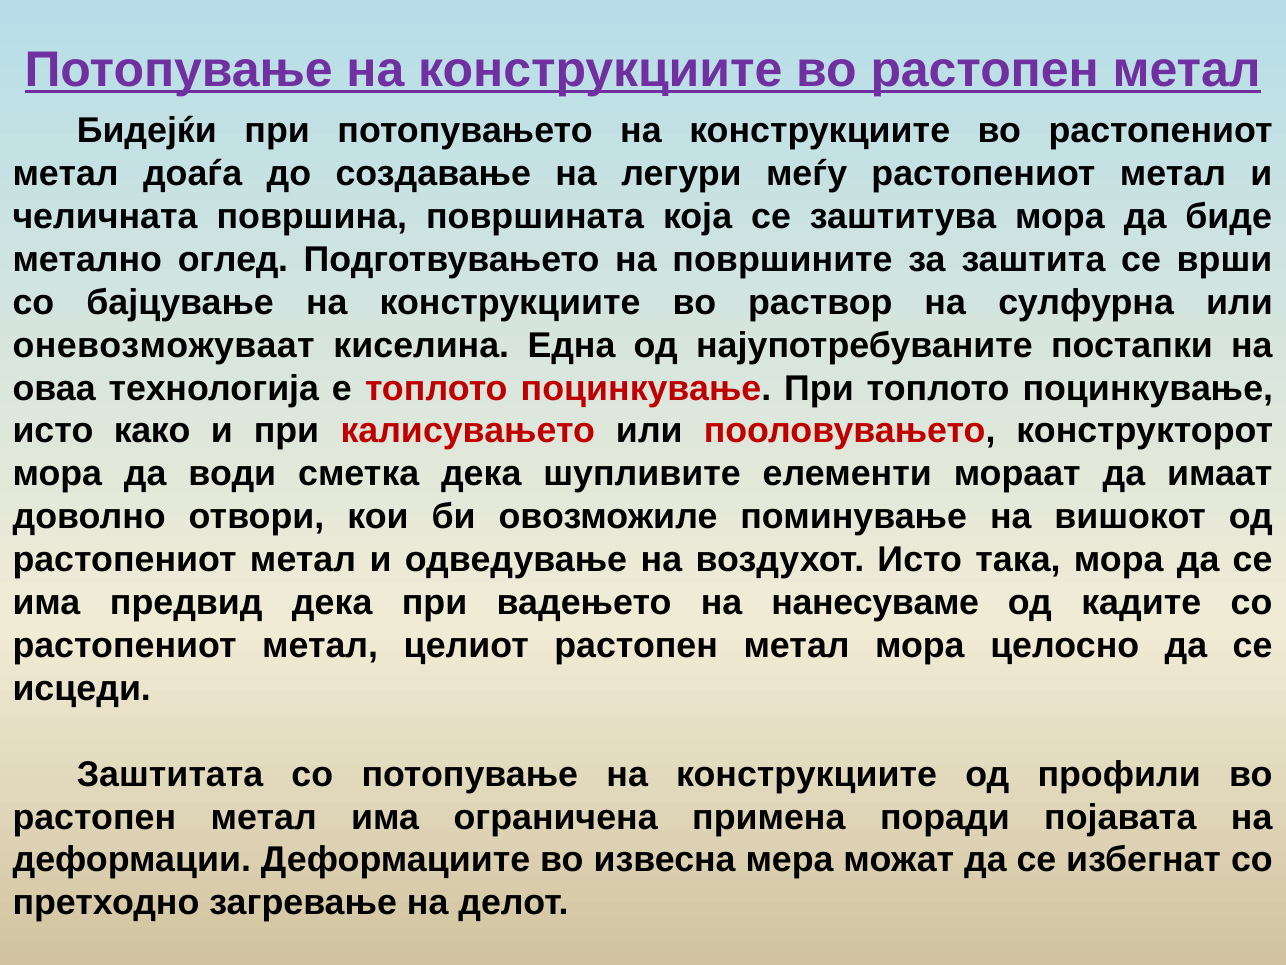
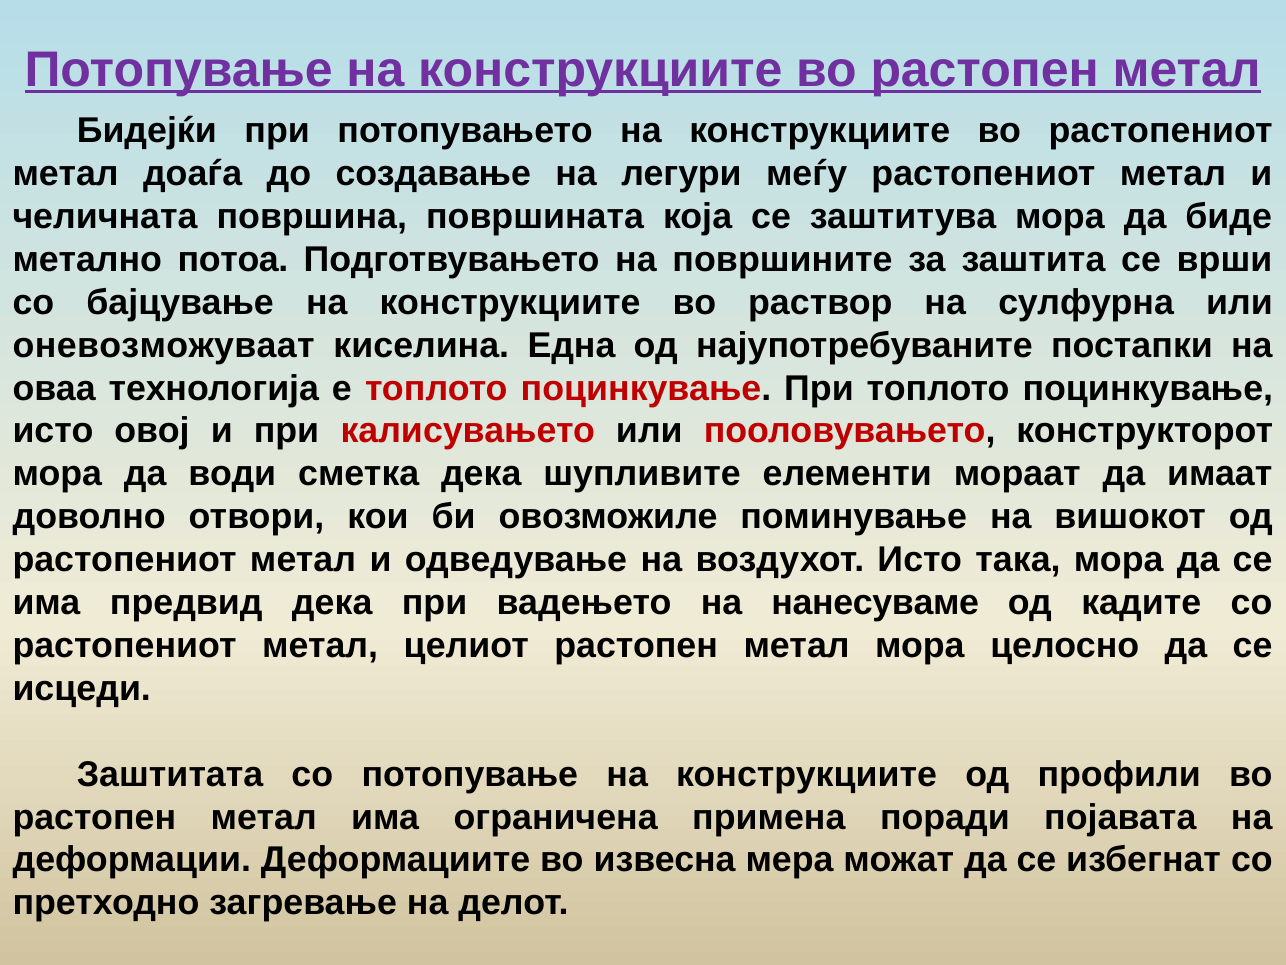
оглед: оглед -> потоа
како: како -> овој
